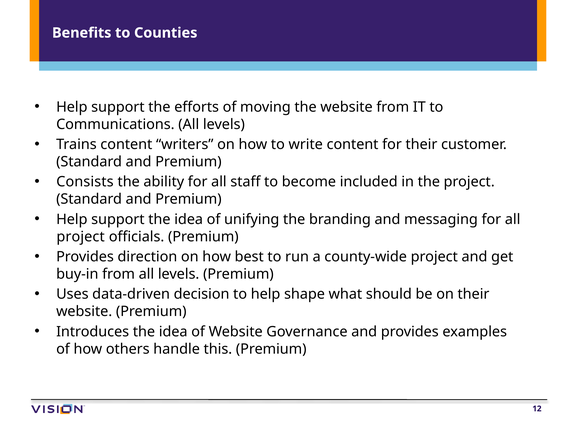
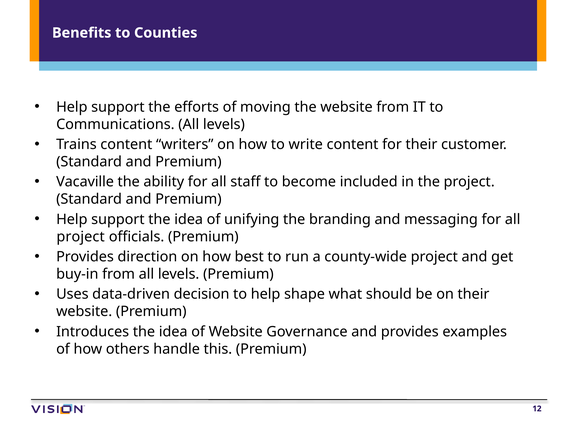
Consists: Consists -> Vacaville
